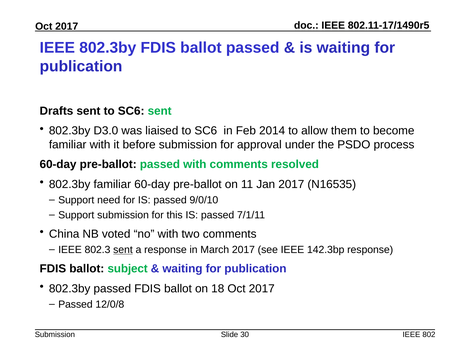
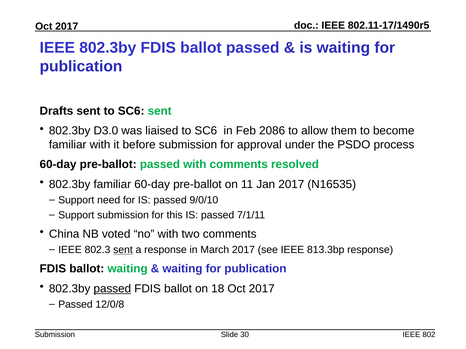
2014: 2014 -> 2086
142.3bp: 142.3bp -> 813.3bp
ballot subject: subject -> waiting
passed at (112, 289) underline: none -> present
